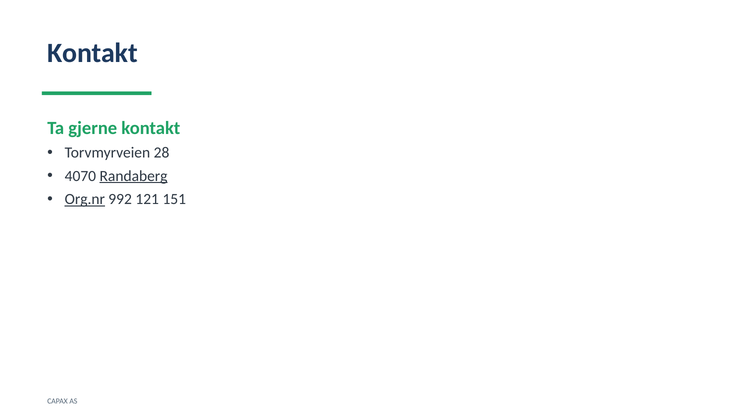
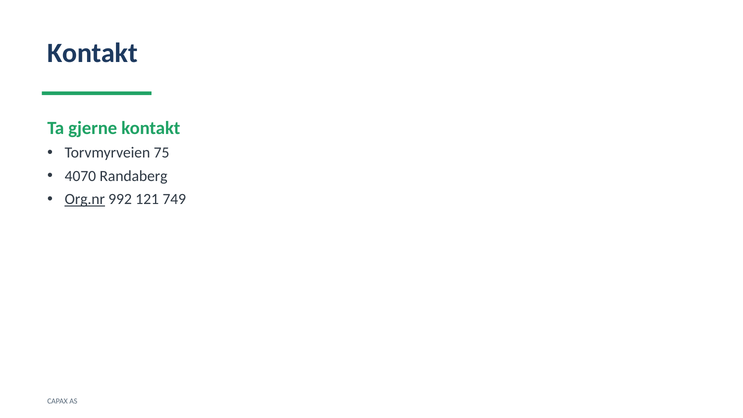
28: 28 -> 75
Randaberg underline: present -> none
151: 151 -> 749
